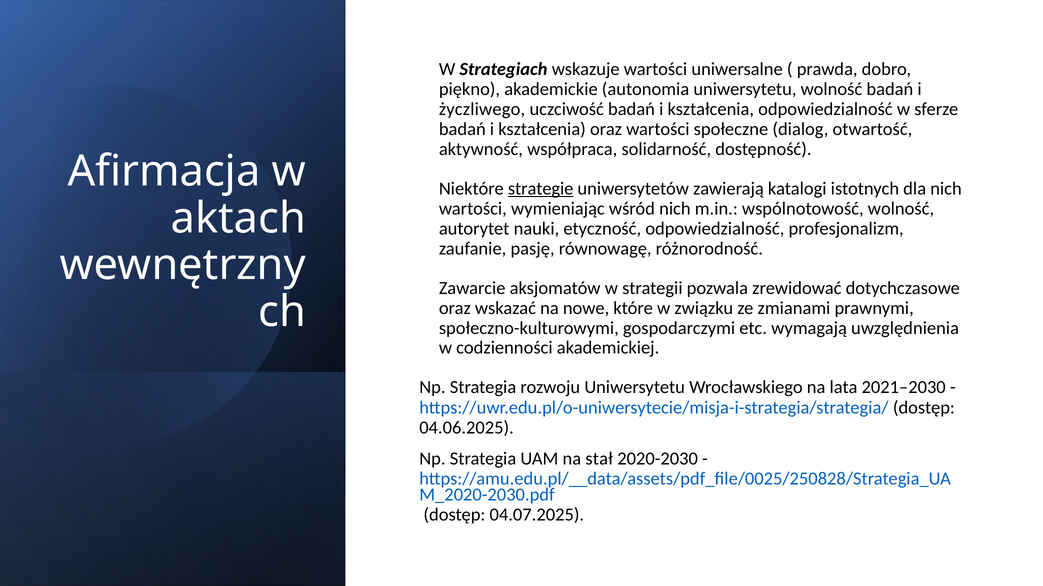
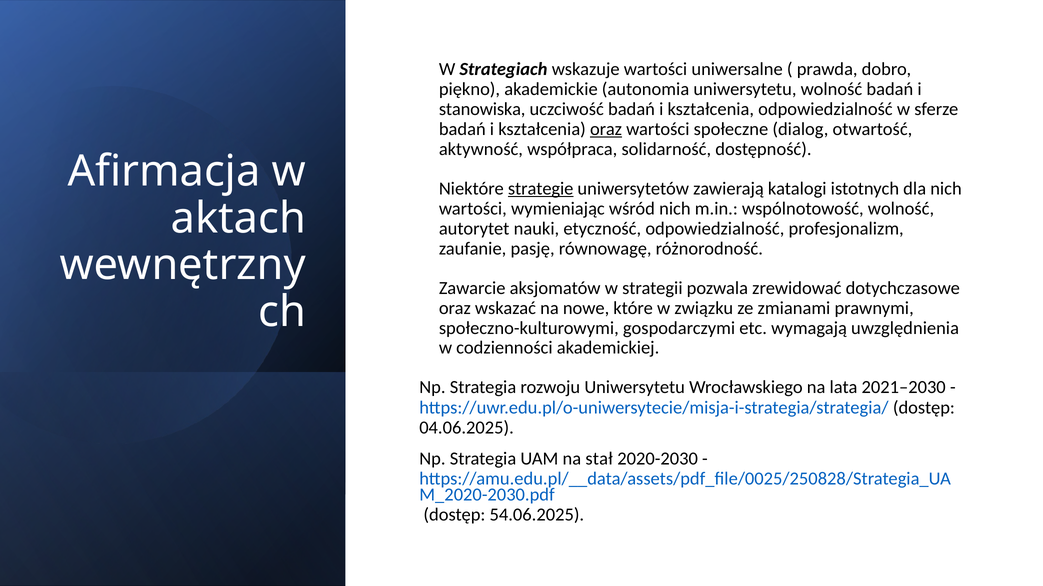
życzliwego: życzliwego -> stanowiska
oraz at (606, 129) underline: none -> present
04.07.2025: 04.07.2025 -> 54.06.2025
